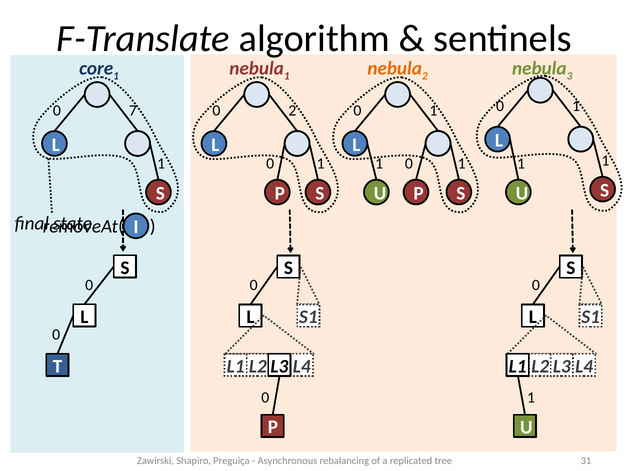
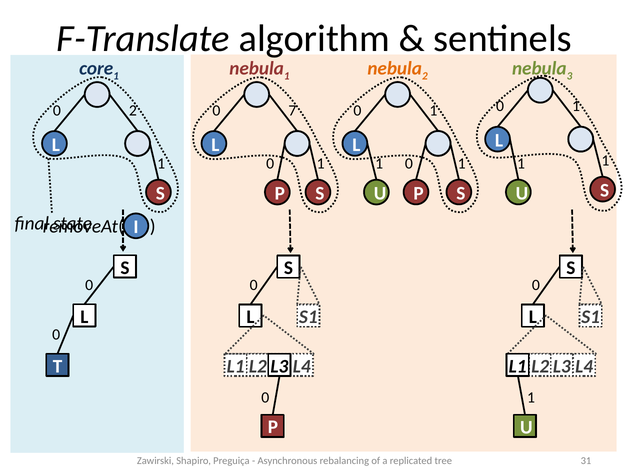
0 7: 7 -> 2
0 2: 2 -> 7
